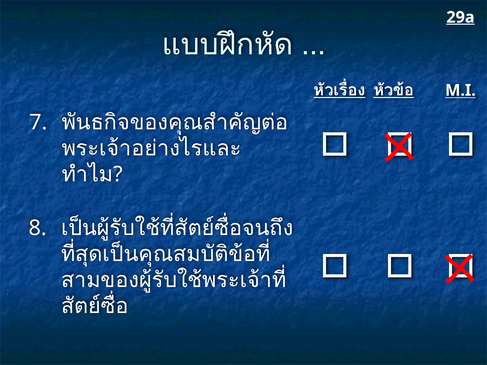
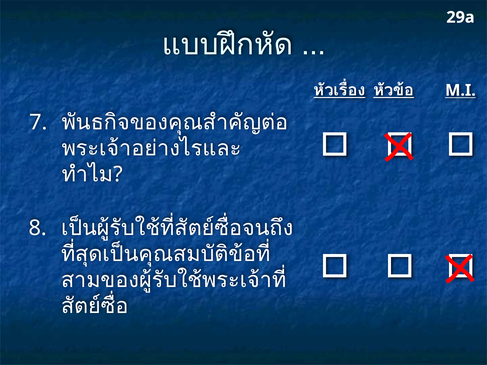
29a underline: present -> none
